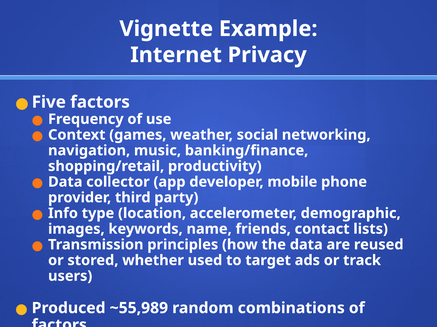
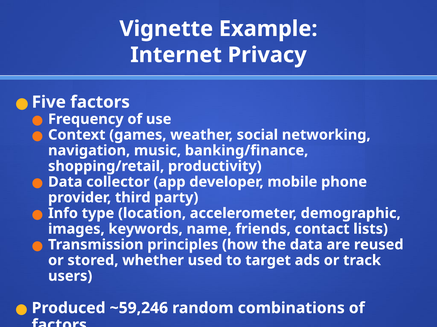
~55,989: ~55,989 -> ~59,246
